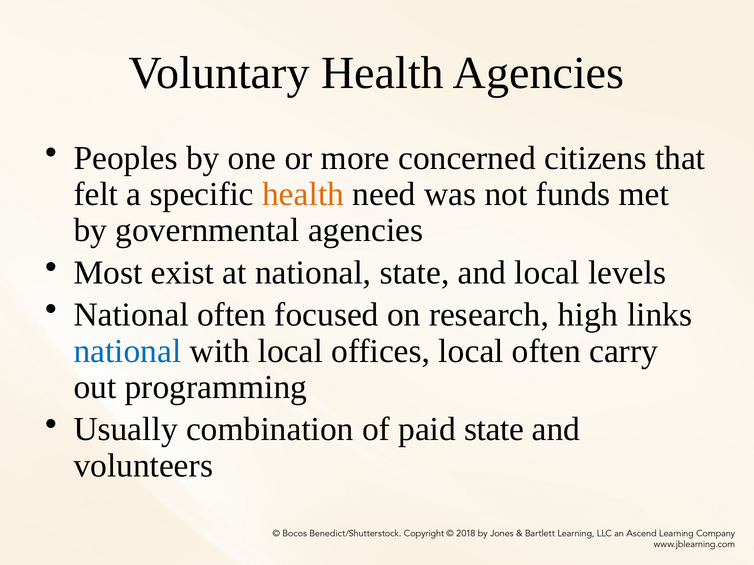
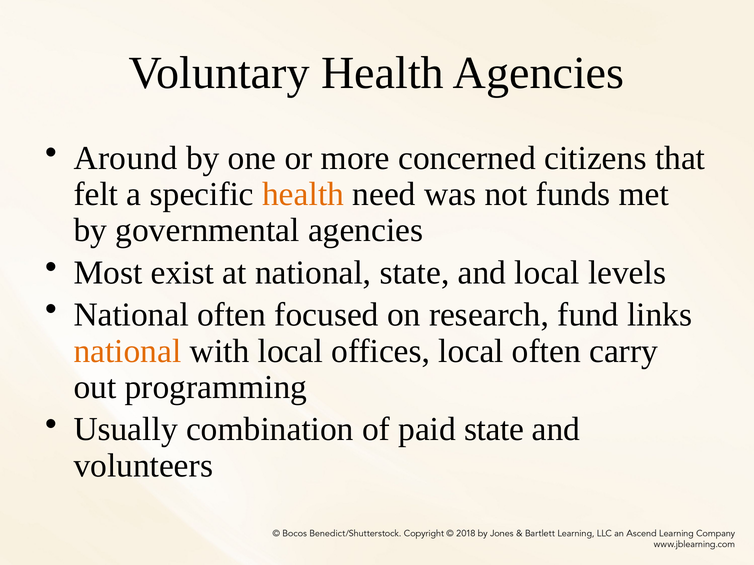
Peoples: Peoples -> Around
high: high -> fund
national at (127, 351) colour: blue -> orange
